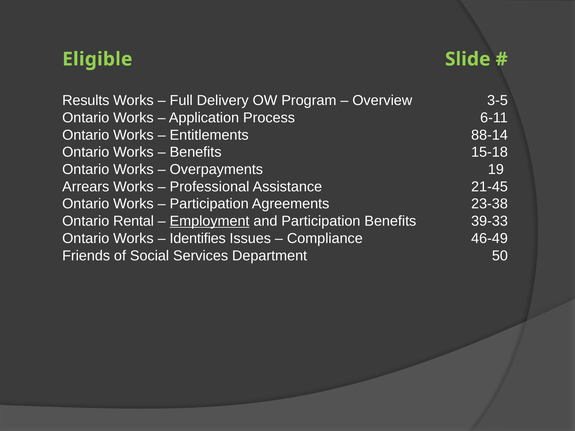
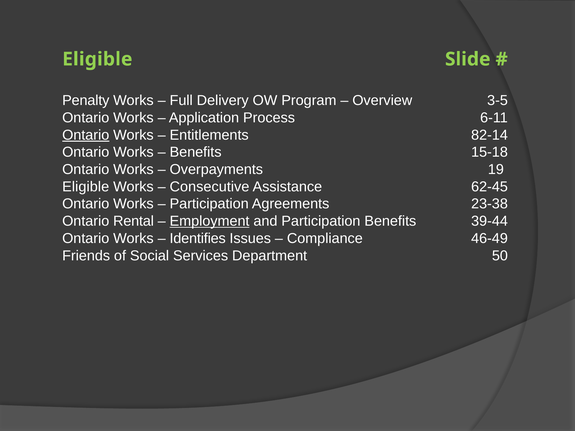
Results: Results -> Penalty
Ontario at (86, 135) underline: none -> present
88-14: 88-14 -> 82-14
Arrears at (86, 187): Arrears -> Eligible
Professional: Professional -> Consecutive
21-45: 21-45 -> 62-45
39-33: 39-33 -> 39-44
